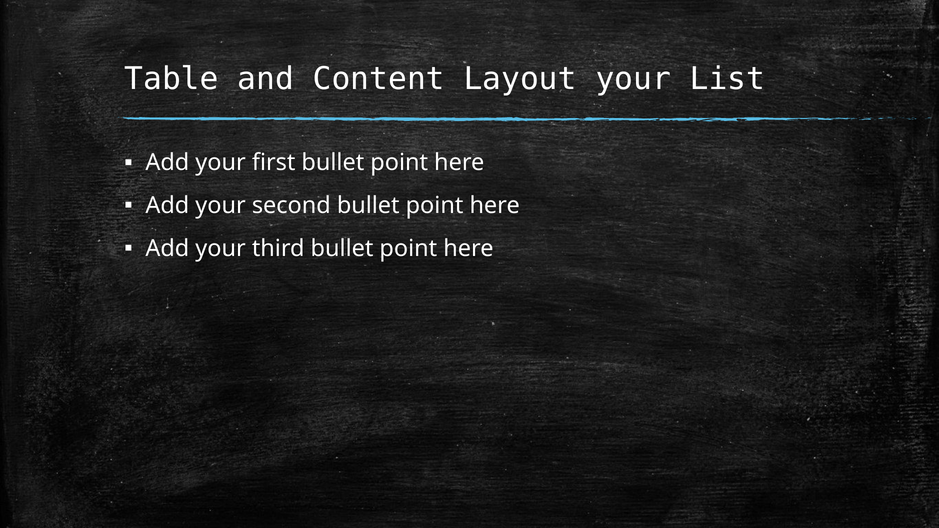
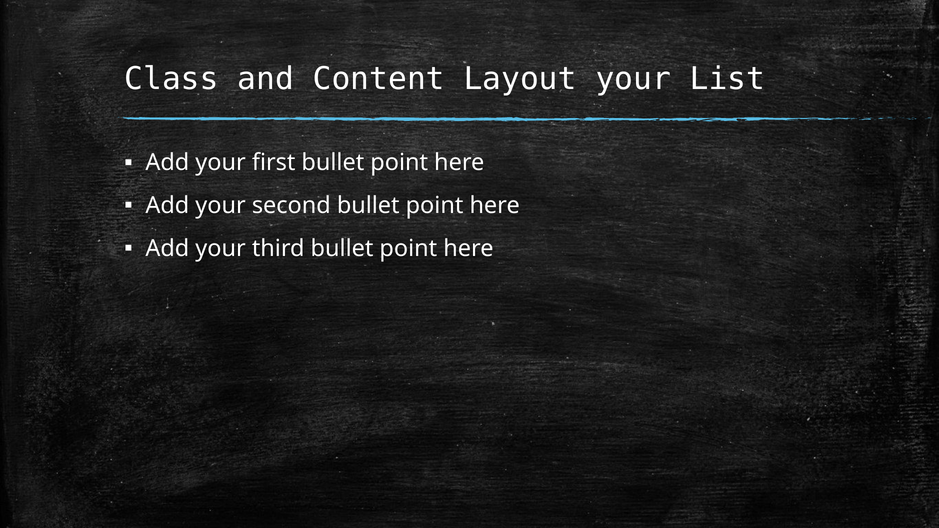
Table: Table -> Class
